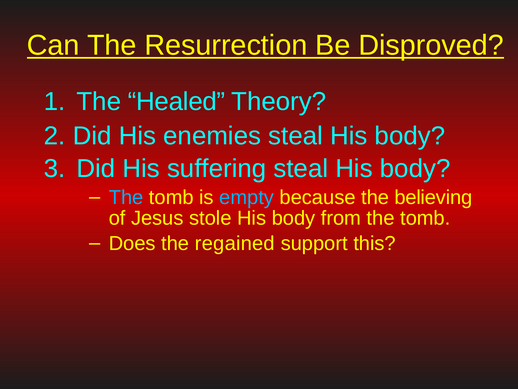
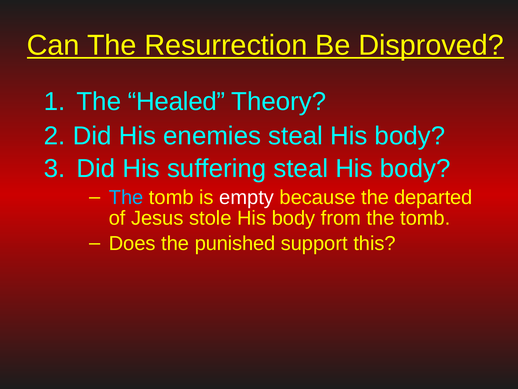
empty colour: light blue -> white
believing: believing -> departed
regained: regained -> punished
